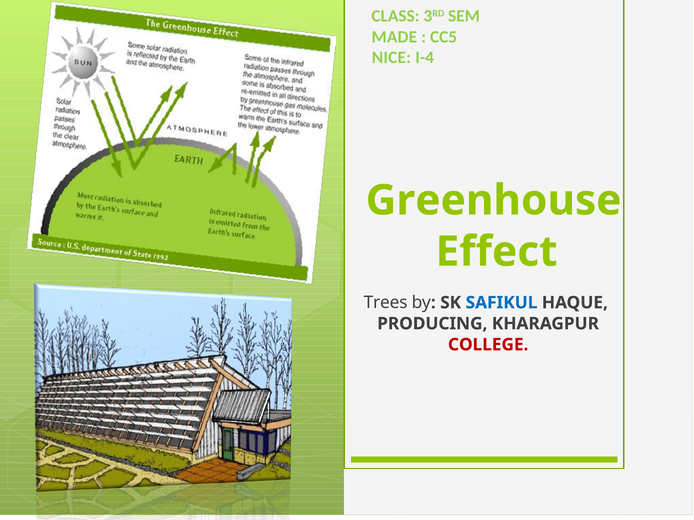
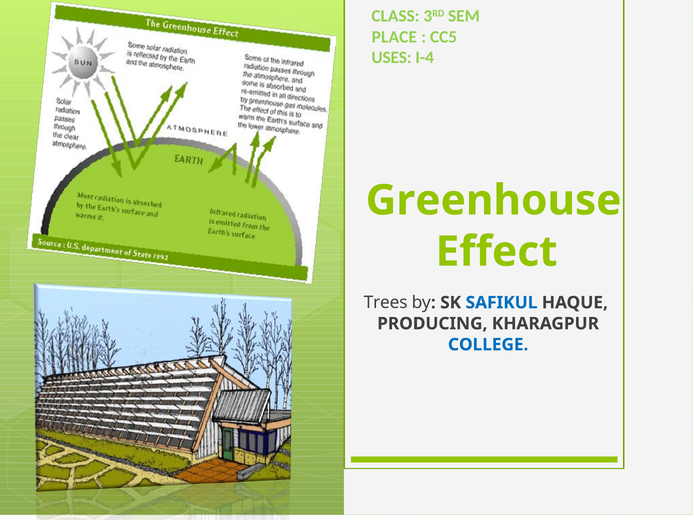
MADE: MADE -> PLACE
NICE: NICE -> USES
COLLEGE colour: red -> blue
